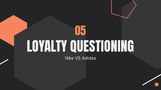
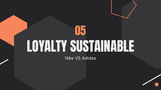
QUESTIONING: QUESTIONING -> SUSTAINABLE
